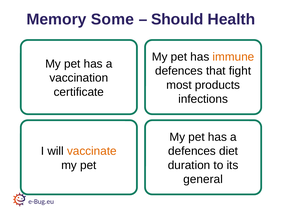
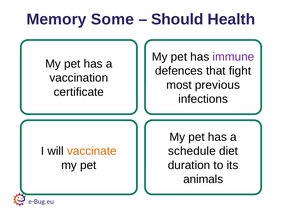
immune colour: orange -> purple
products: products -> previous
defences at (192, 151): defences -> schedule
general: general -> animals
